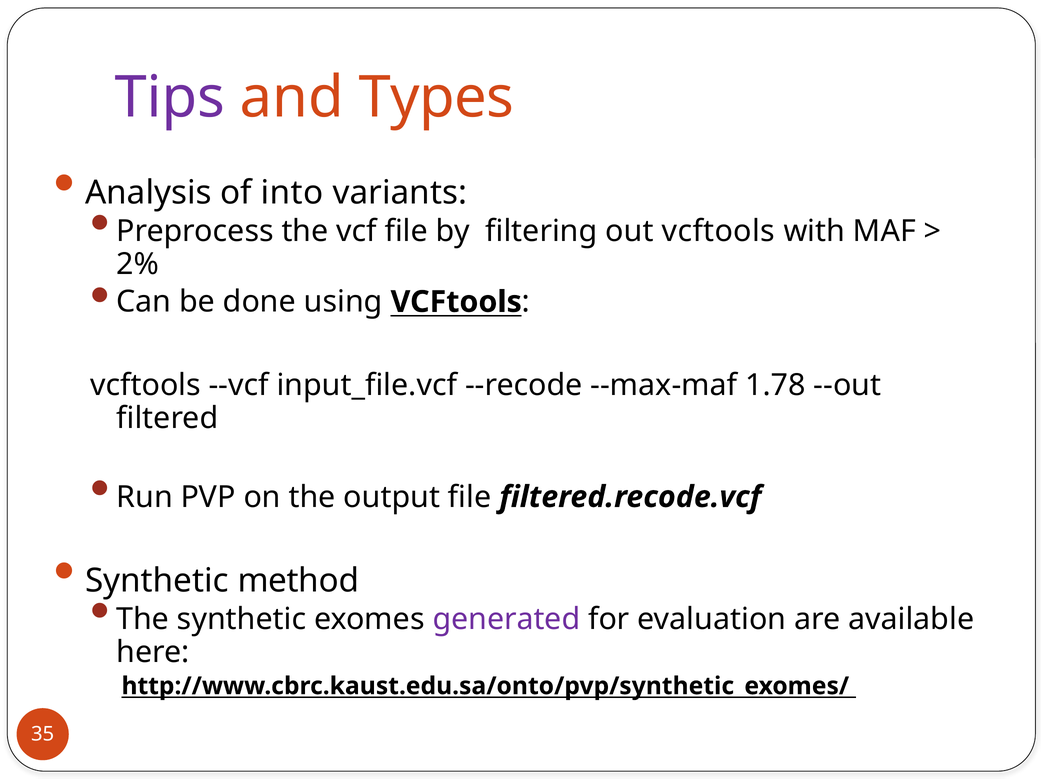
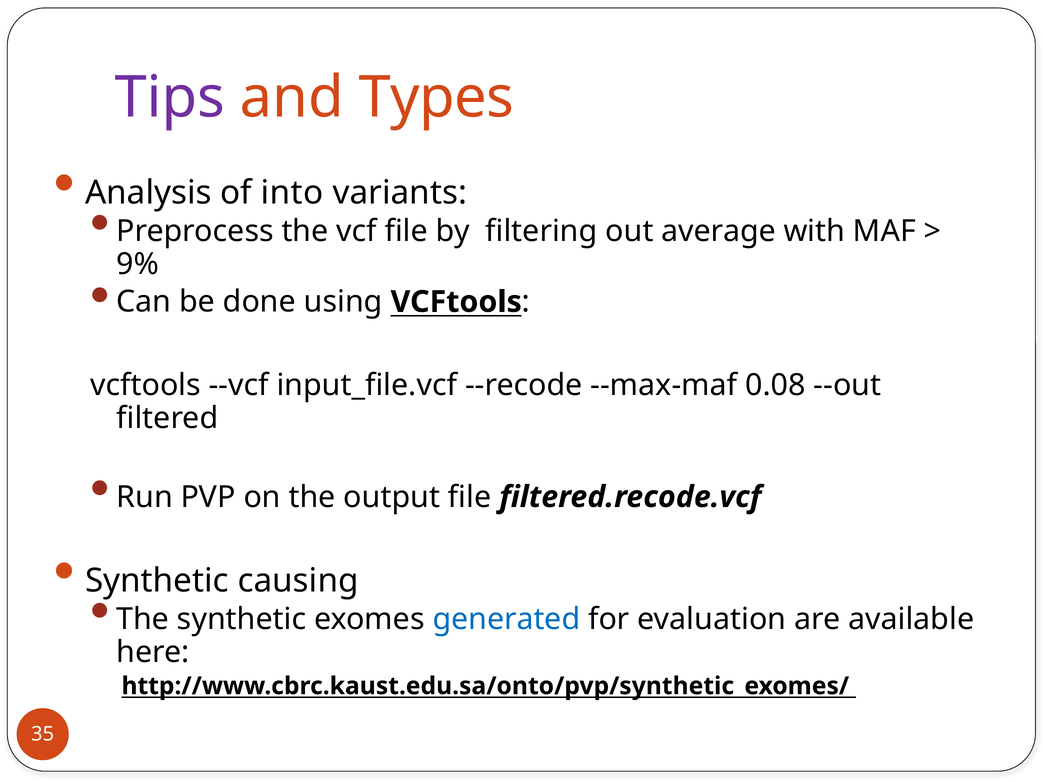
out vcftools: vcftools -> average
2%: 2% -> 9%
1.78: 1.78 -> 0.08
method: method -> causing
generated colour: purple -> blue
